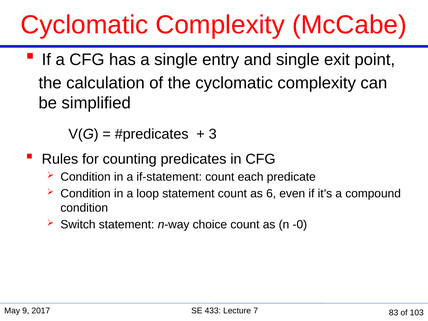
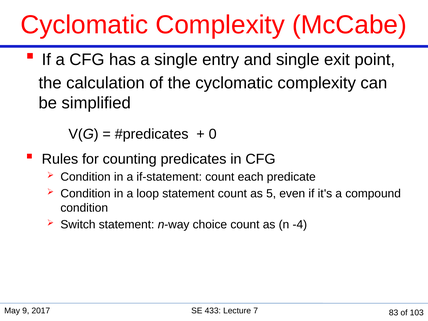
3: 3 -> 0
6: 6 -> 5
-0: -0 -> -4
